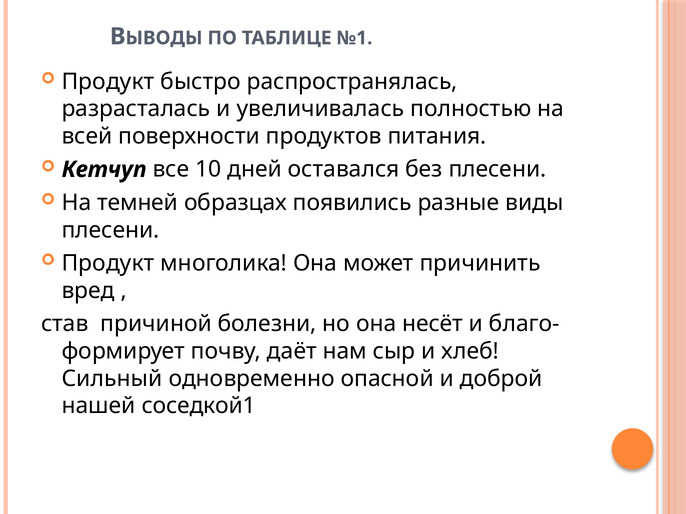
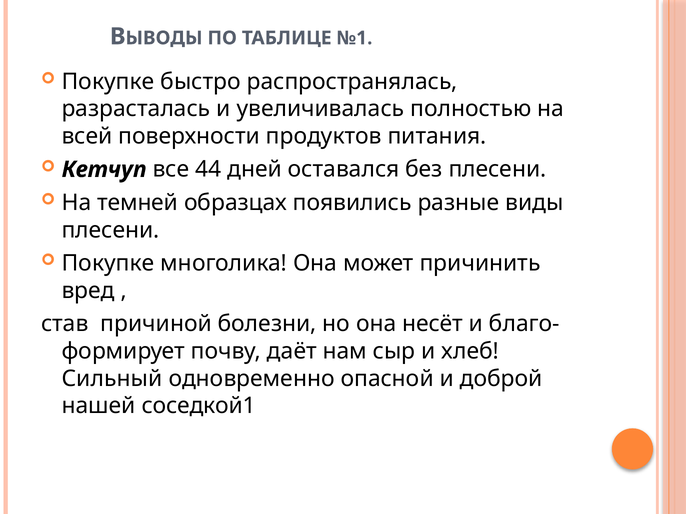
Продукт at (108, 82): Продукт -> Покупке
10: 10 -> 44
Продукт at (108, 263): Продукт -> Покупке
